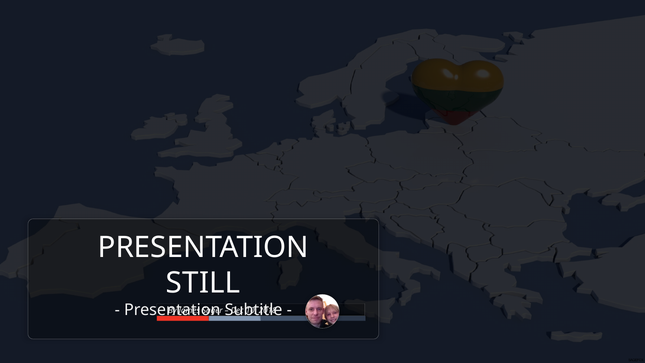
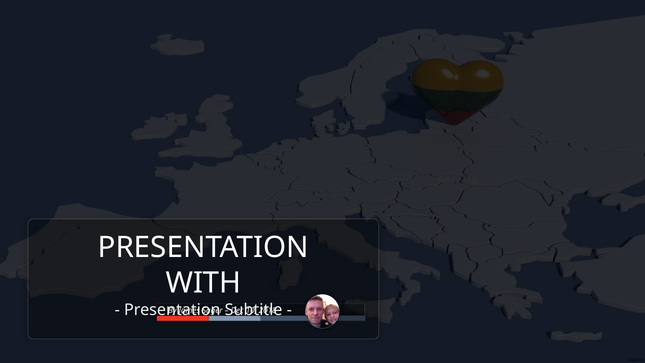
STILL: STILL -> WITH
